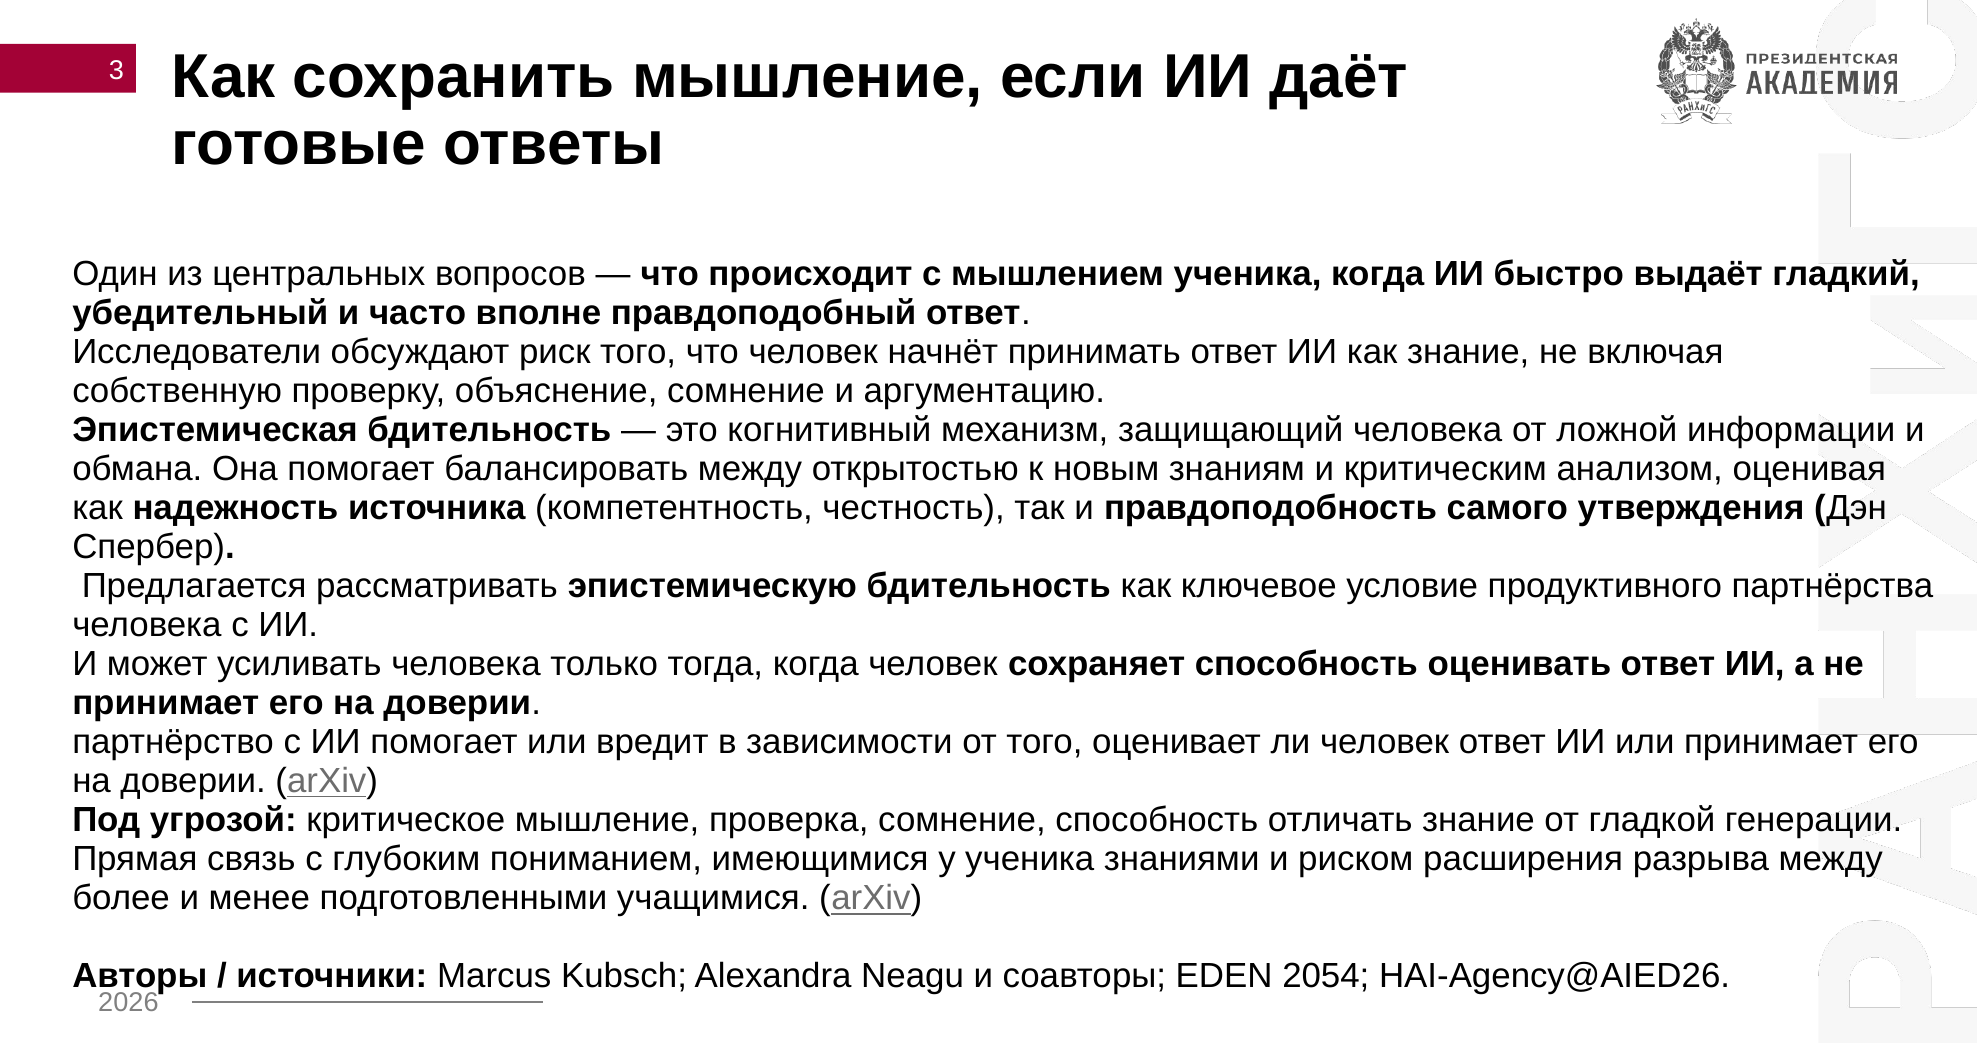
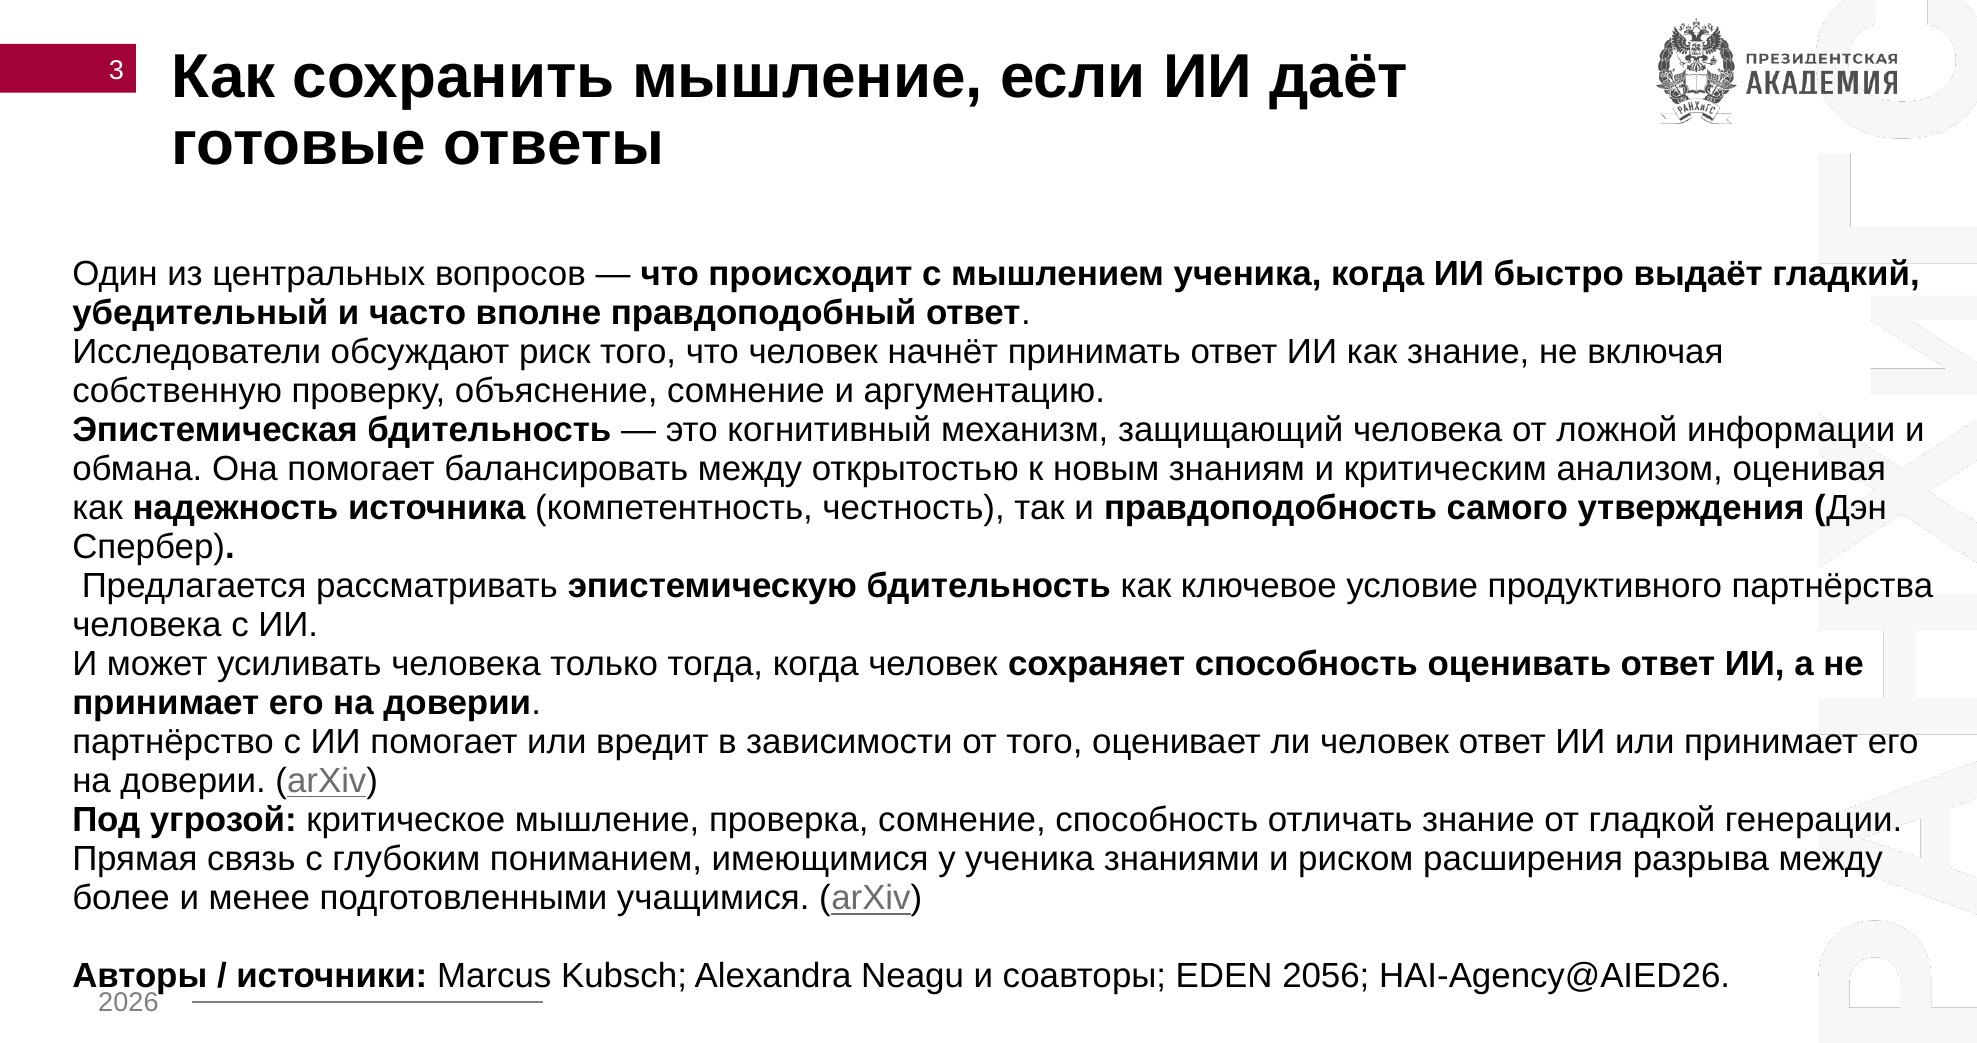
2054: 2054 -> 2056
